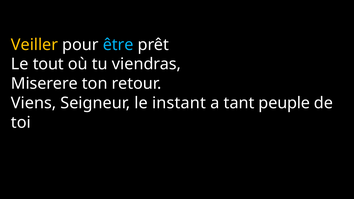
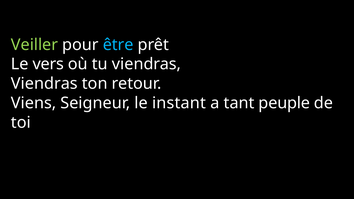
Veiller colour: yellow -> light green
tout: tout -> vers
Miserere at (44, 84): Miserere -> Viendras
